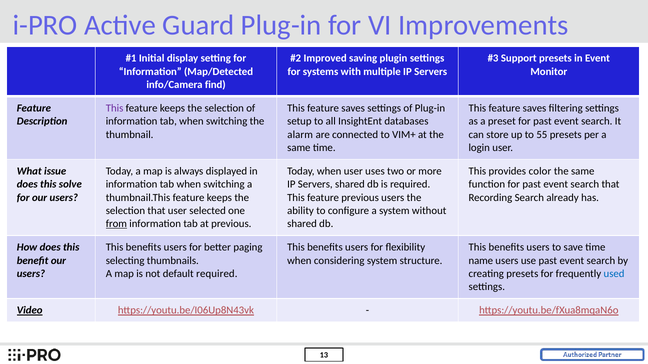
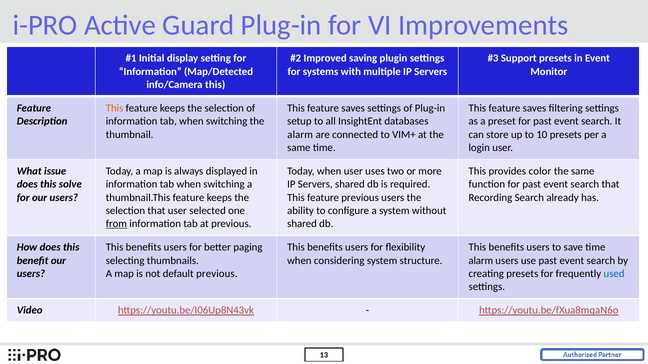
info/Camera find: find -> this
This at (115, 108) colour: purple -> orange
55: 55 -> 10
name at (481, 261): name -> alarm
default required: required -> previous
Video underline: present -> none
